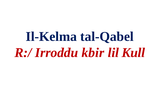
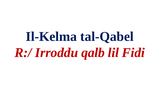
kbir: kbir -> qalb
Kull: Kull -> Fidi
